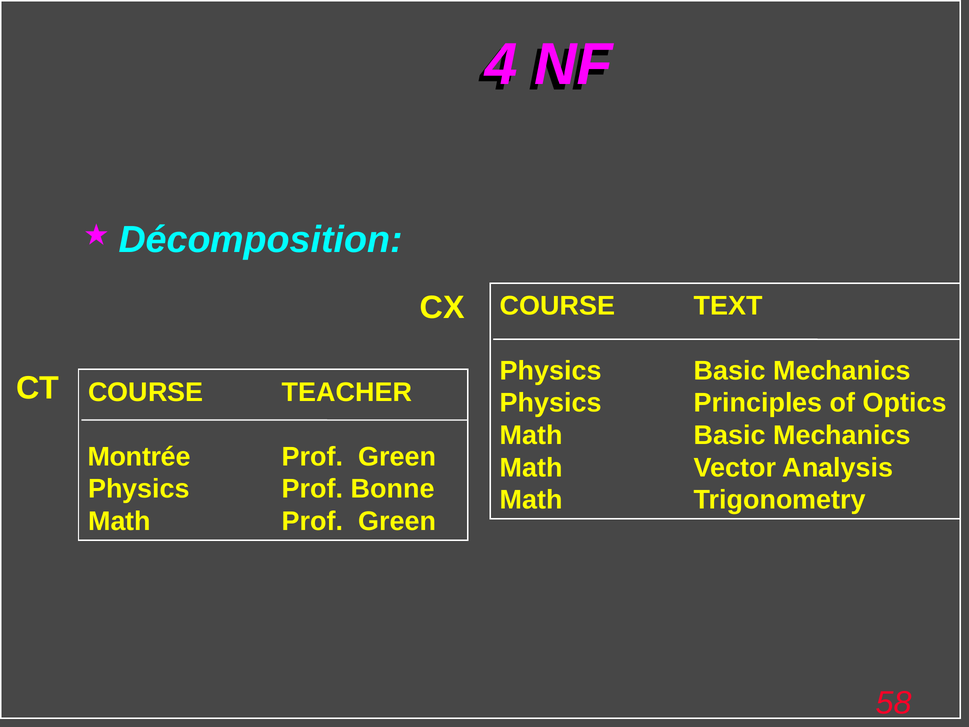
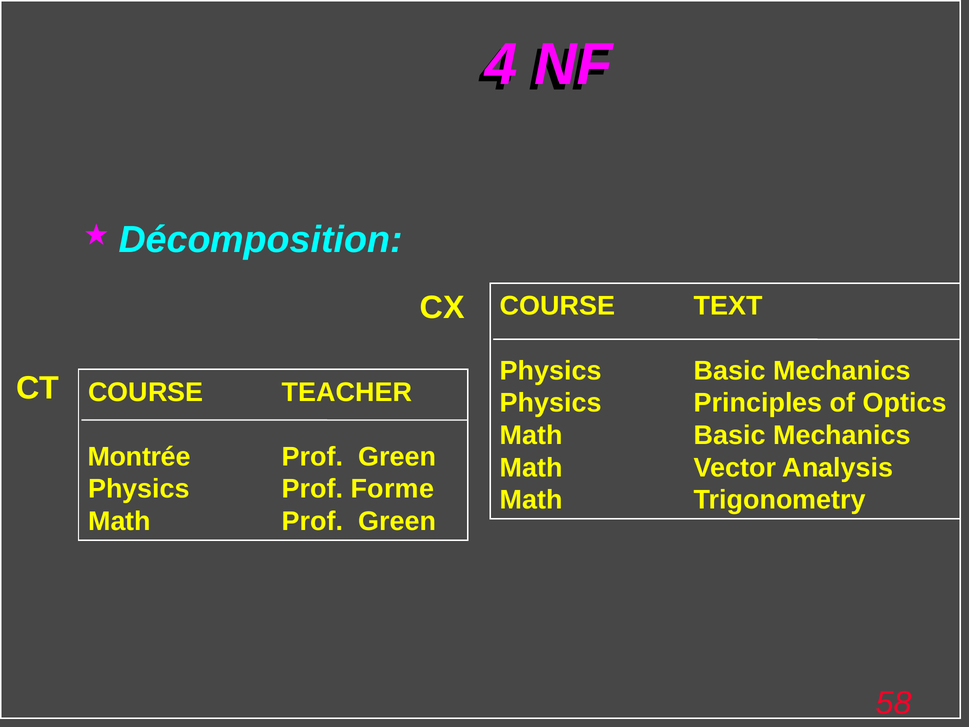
Bonne: Bonne -> Forme
